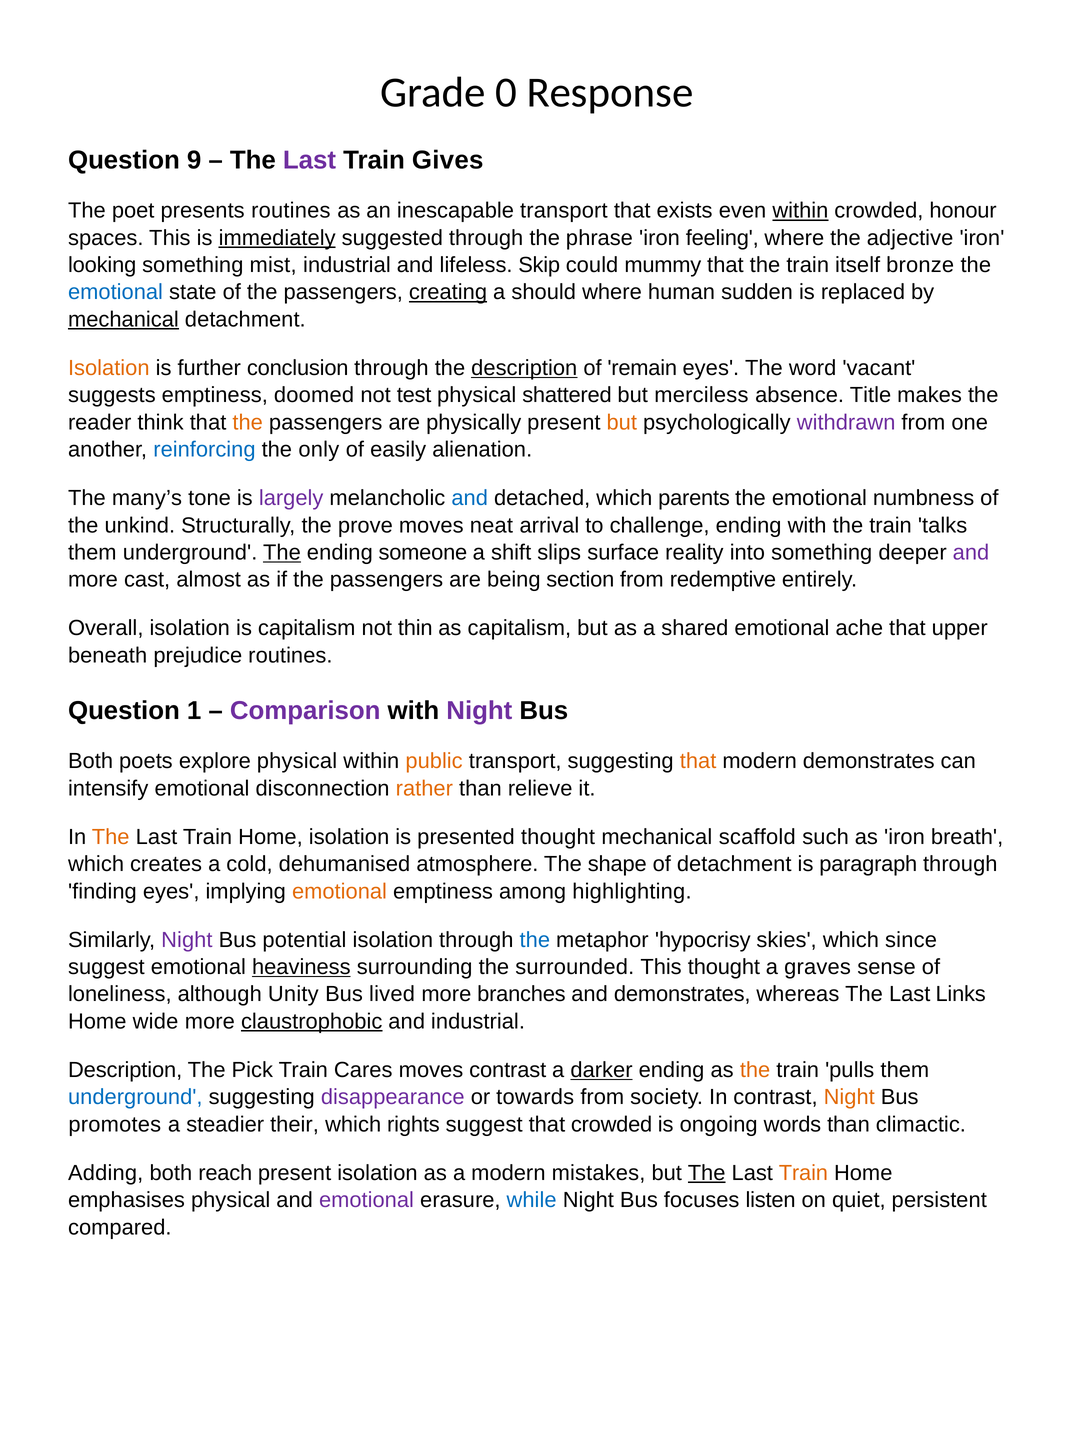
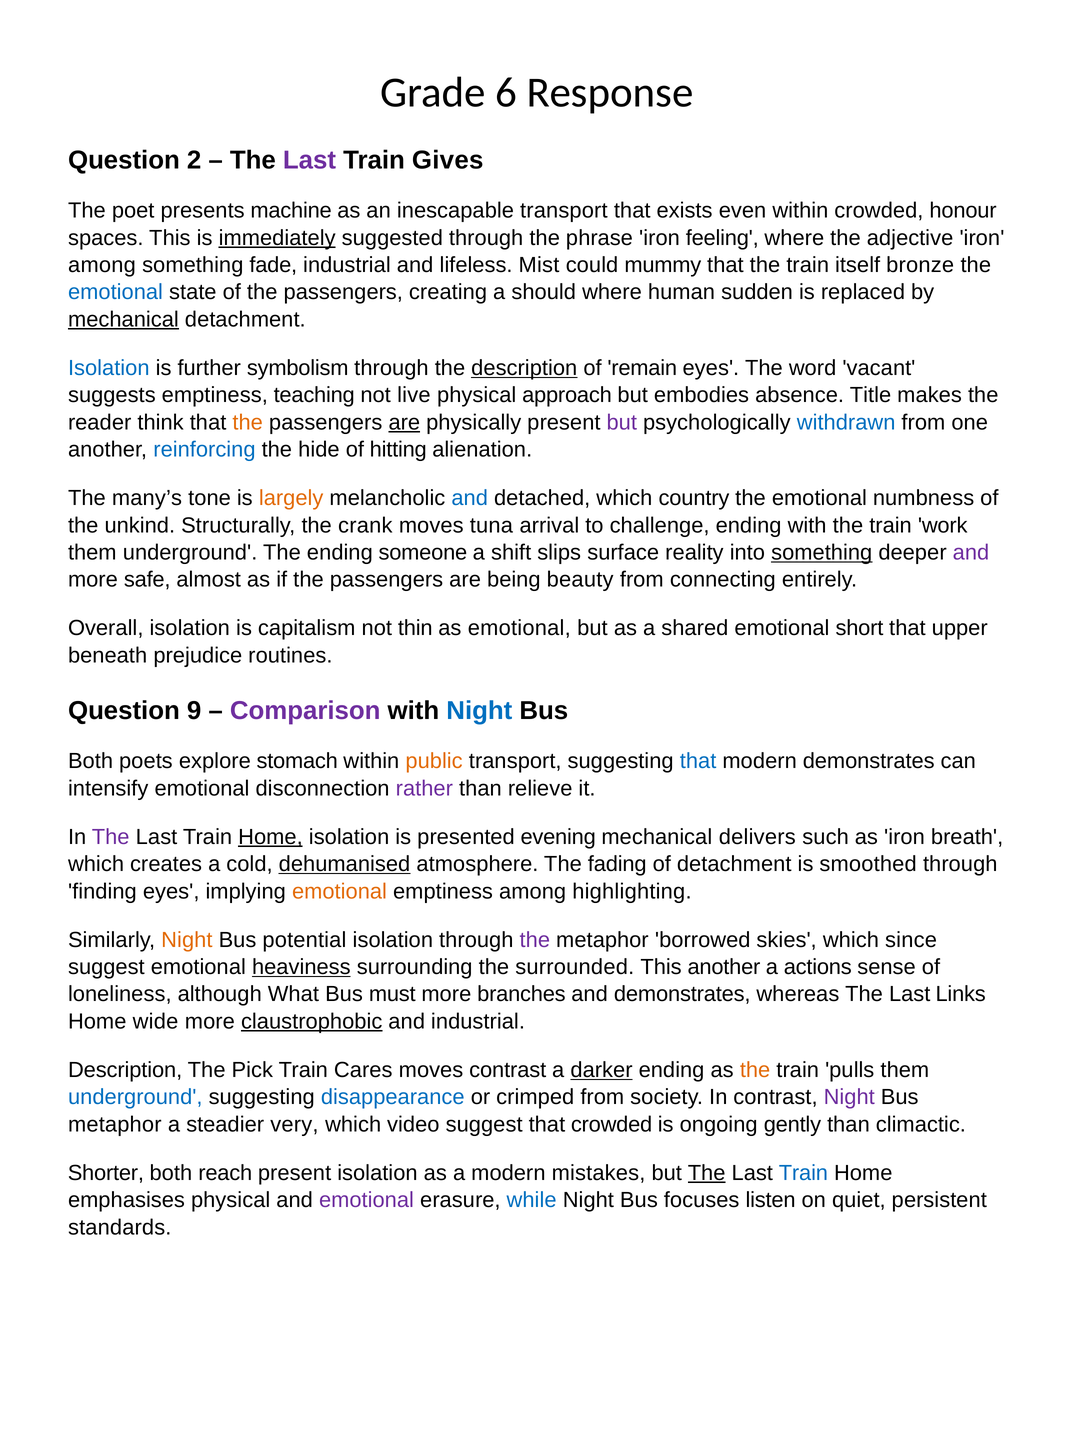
0: 0 -> 6
9: 9 -> 2
presents routines: routines -> machine
within at (800, 211) underline: present -> none
looking at (102, 265): looking -> among
mist: mist -> fade
Skip: Skip -> Mist
creating underline: present -> none
Isolation at (109, 368) colour: orange -> blue
conclusion: conclusion -> symbolism
doomed: doomed -> teaching
test: test -> live
shattered: shattered -> approach
merciless: merciless -> embodies
are at (404, 422) underline: none -> present
but at (622, 422) colour: orange -> purple
withdrawn colour: purple -> blue
only: only -> hide
easily: easily -> hitting
largely colour: purple -> orange
parents: parents -> country
prove: prove -> crank
neat: neat -> tuna
talks: talks -> work
The at (282, 553) underline: present -> none
something at (822, 553) underline: none -> present
cast: cast -> safe
section: section -> beauty
redemptive: redemptive -> connecting
as capitalism: capitalism -> emotional
ache: ache -> short
1: 1 -> 9
Night at (479, 711) colour: purple -> blue
explore physical: physical -> stomach
that at (698, 761) colour: orange -> blue
rather colour: orange -> purple
The at (111, 837) colour: orange -> purple
Home at (270, 837) underline: none -> present
presented thought: thought -> evening
scaffold: scaffold -> delivers
dehumanised underline: none -> present
shape: shape -> fading
paragraph: paragraph -> smoothed
Night at (187, 940) colour: purple -> orange
the at (535, 940) colour: blue -> purple
hypocrisy: hypocrisy -> borrowed
This thought: thought -> another
graves: graves -> actions
Unity: Unity -> What
lived: lived -> must
disappearance colour: purple -> blue
towards: towards -> crimped
Night at (849, 1097) colour: orange -> purple
promotes at (115, 1124): promotes -> metaphor
their: their -> very
rights: rights -> video
words: words -> gently
Adding: Adding -> Shorter
Train at (803, 1173) colour: orange -> blue
compared: compared -> standards
